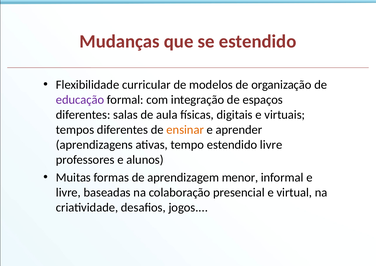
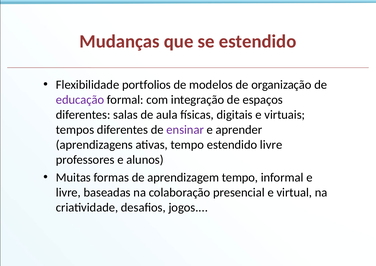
curricular: curricular -> portfolios
ensinar colour: orange -> purple
aprendizagem menor: menor -> tempo
